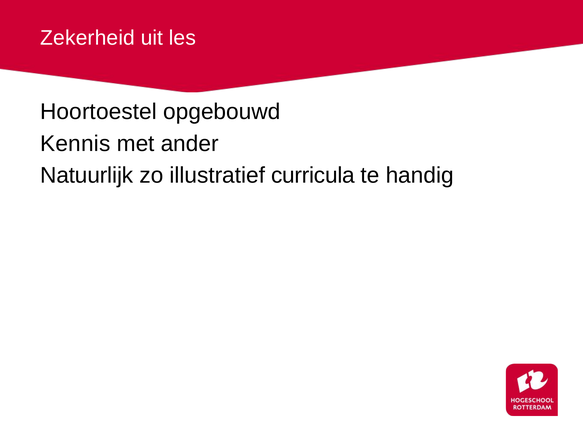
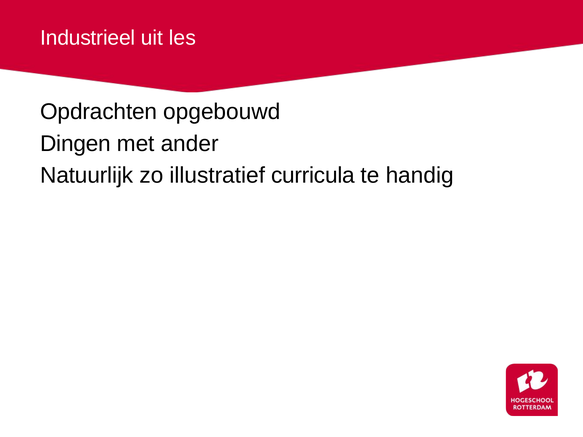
Zekerheid: Zekerheid -> Industrieel
Hoortoestel: Hoortoestel -> Opdrachten
Kennis: Kennis -> Dingen
